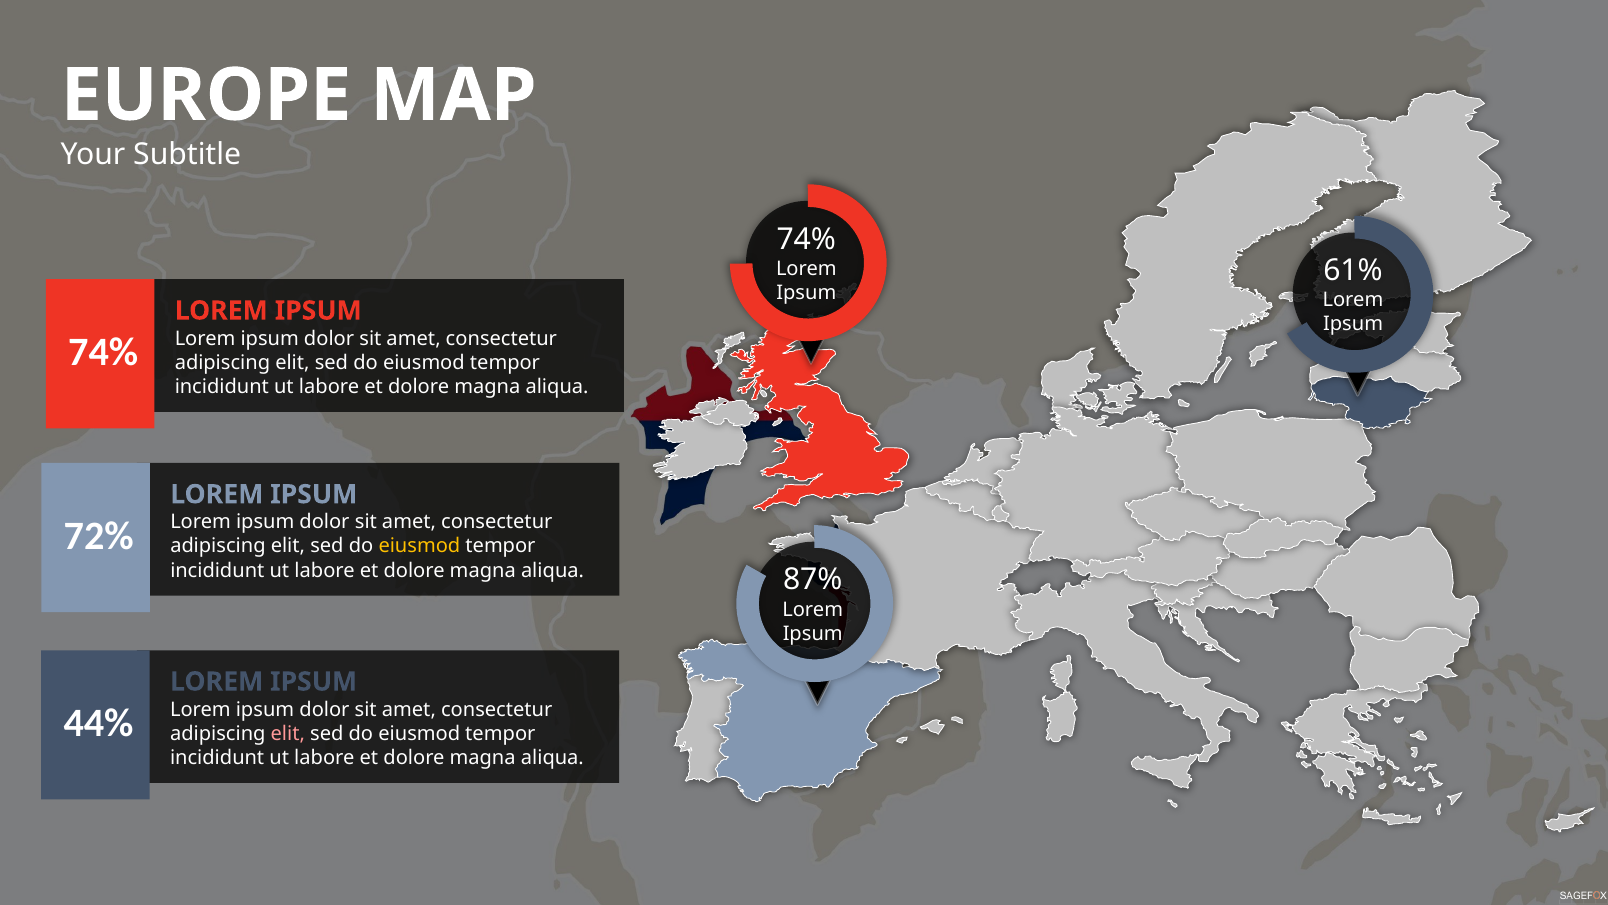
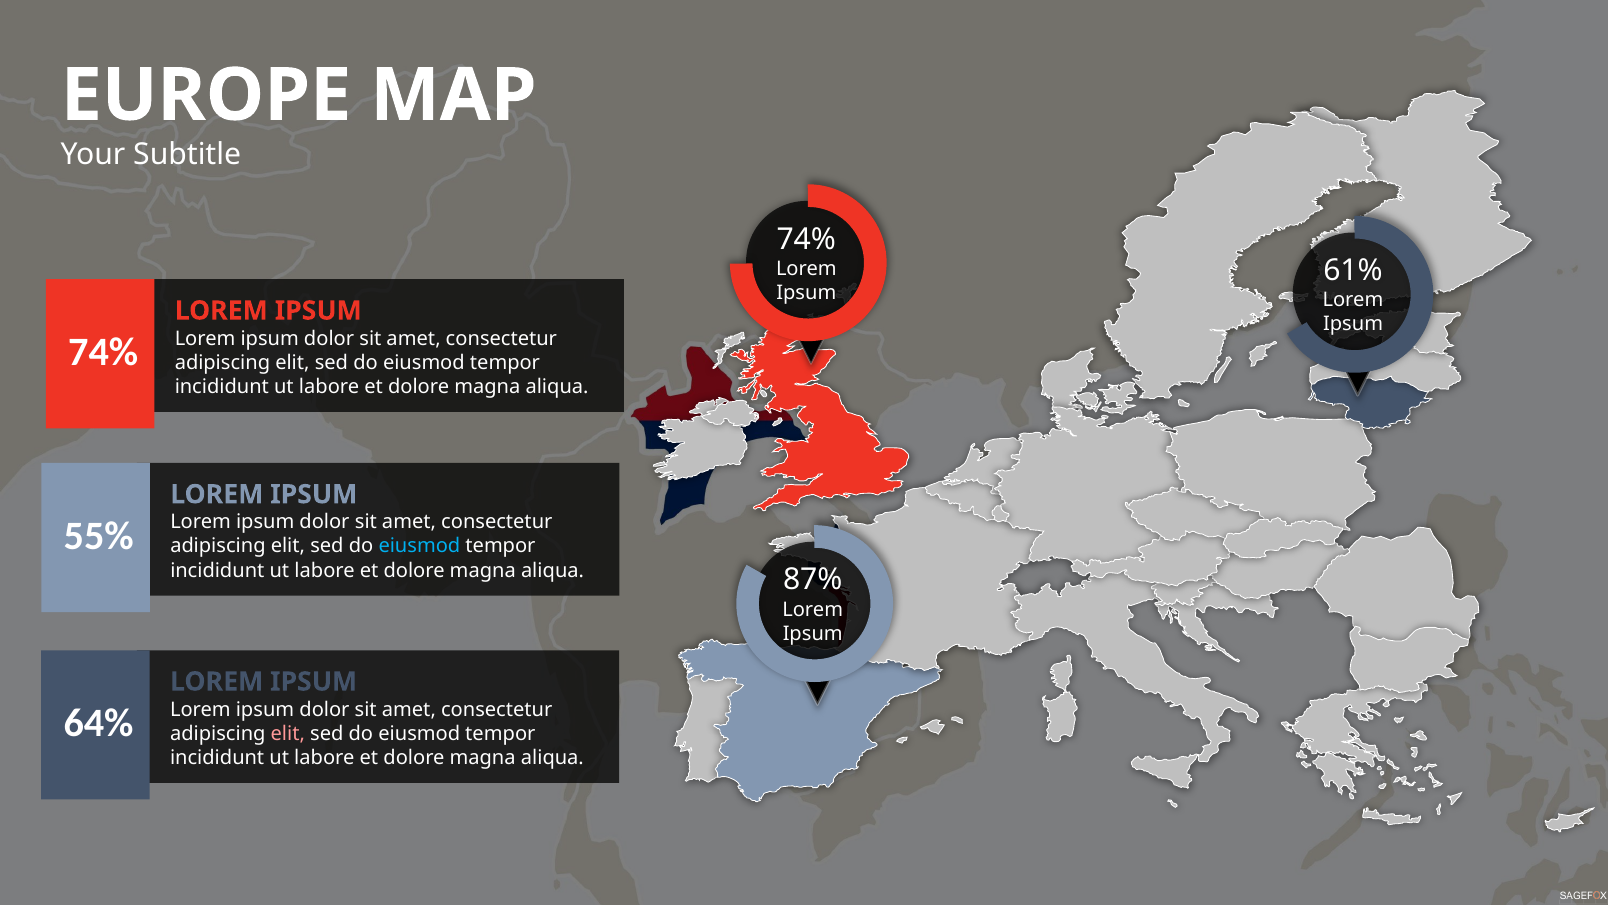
72%: 72% -> 55%
eiusmod at (419, 546) colour: yellow -> light blue
44%: 44% -> 64%
